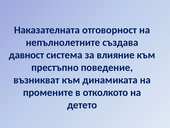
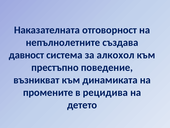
влияние: влияние -> алкохол
отколкото: отколкото -> рецидива
